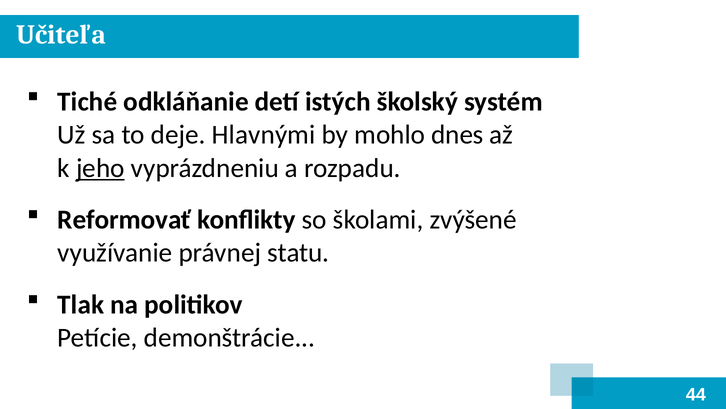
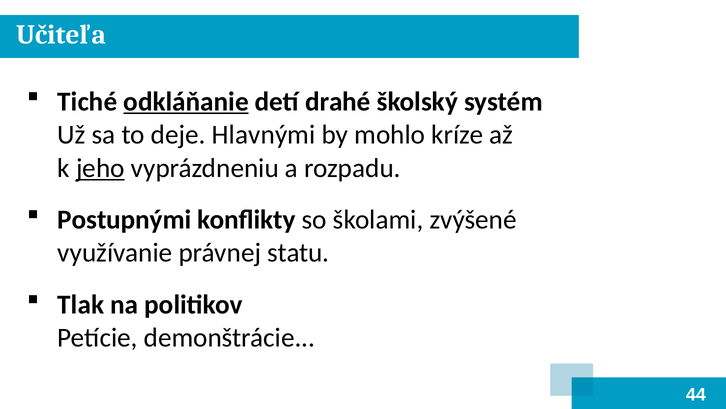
odkláňanie underline: none -> present
istých: istých -> drahé
dnes: dnes -> kríze
Reformovať: Reformovať -> Postupnými
